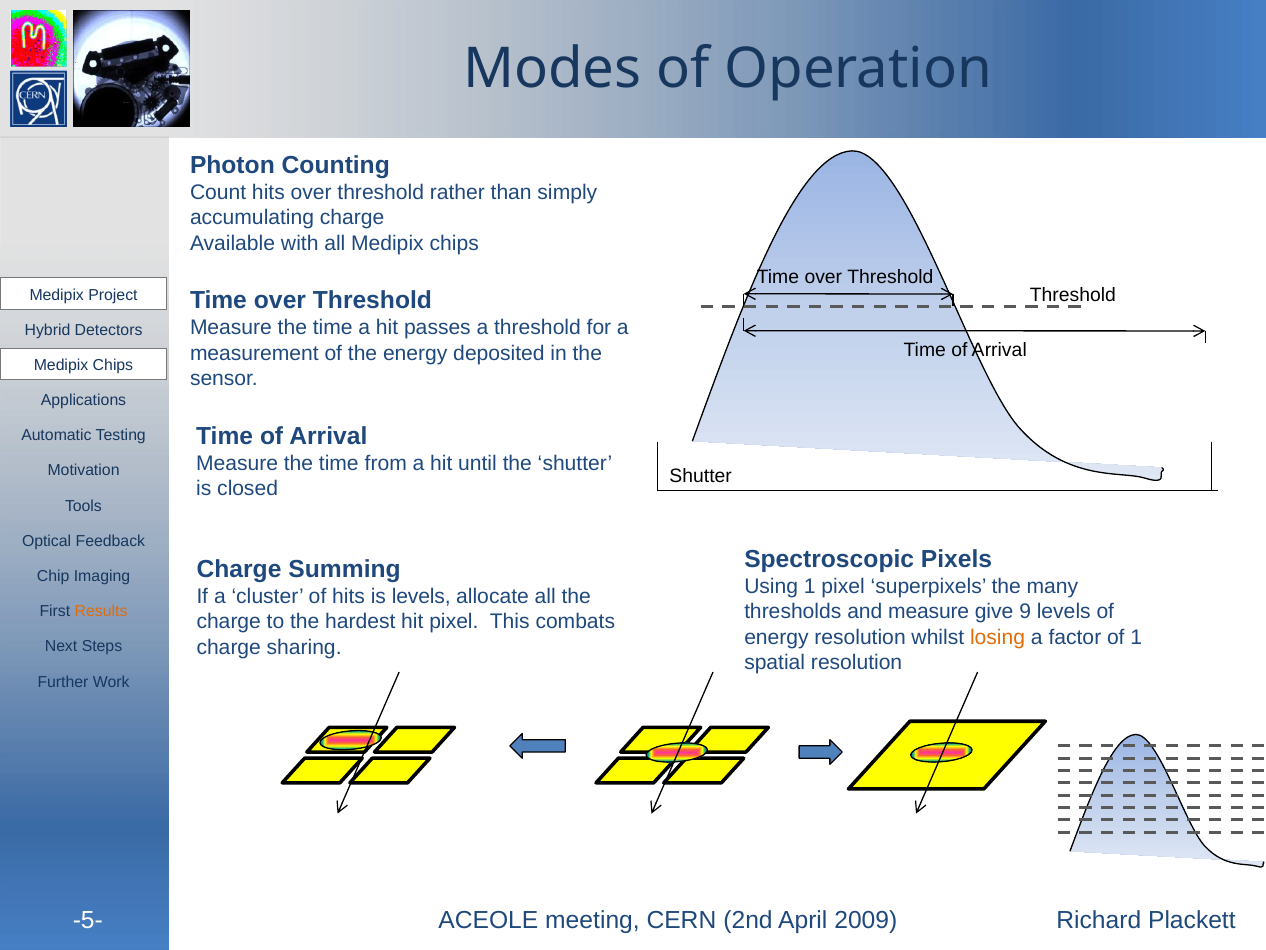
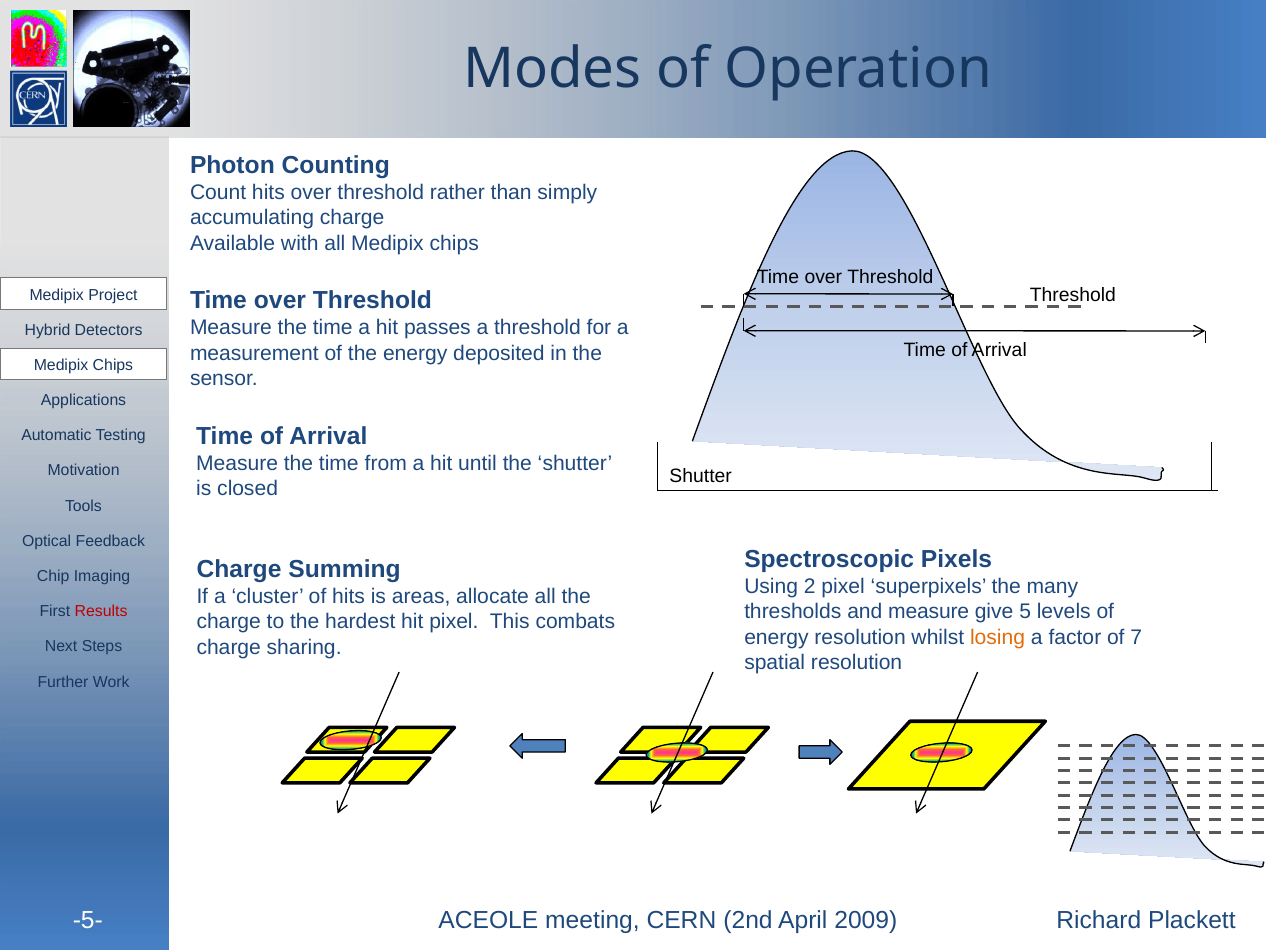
Using 1: 1 -> 2
is levels: levels -> areas
9: 9 -> 5
Results colour: orange -> red
of 1: 1 -> 7
